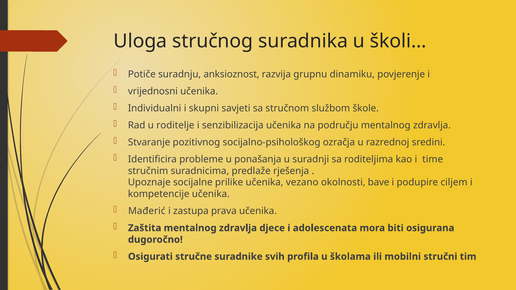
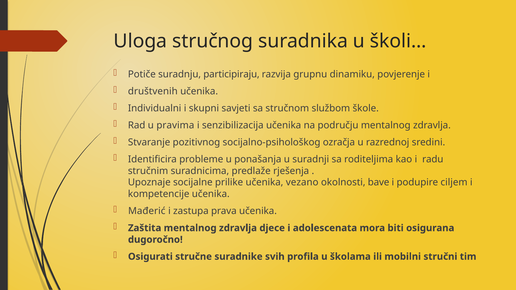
anksioznost: anksioznost -> participiraju
vrijednosni: vrijednosni -> društvenih
roditelje: roditelje -> pravima
time: time -> radu
